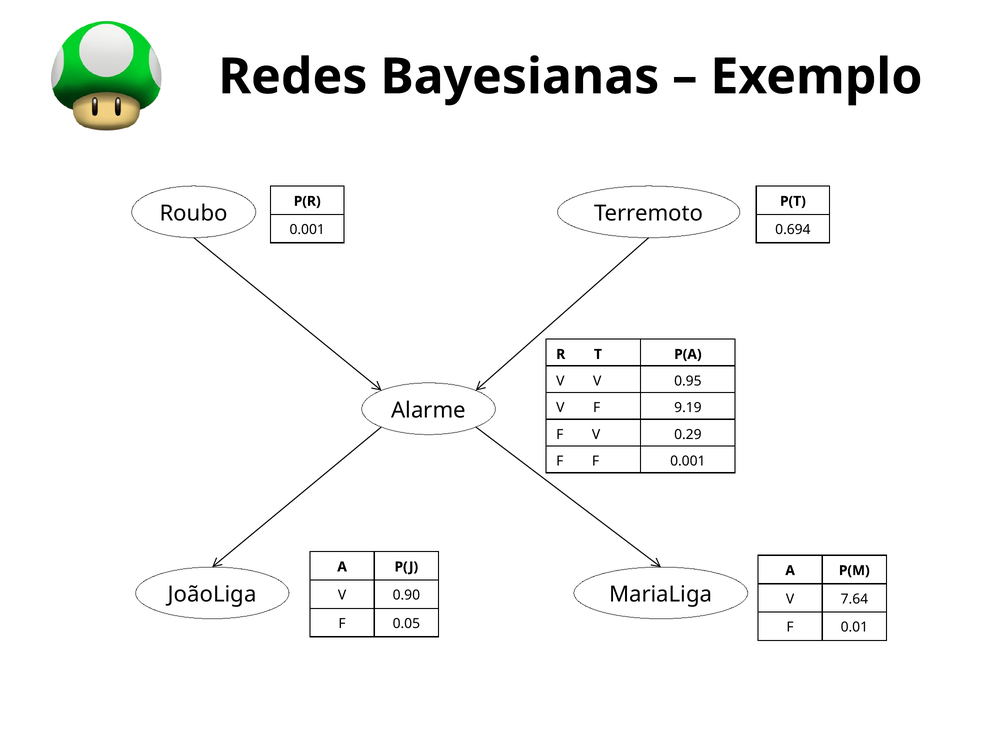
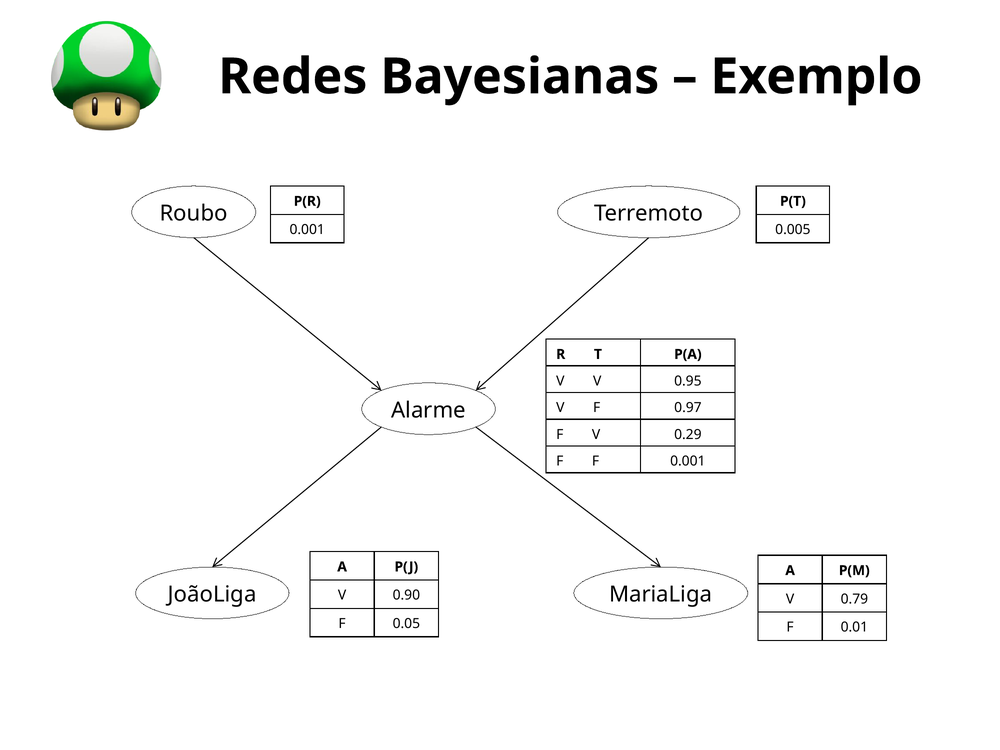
0.694: 0.694 -> 0.005
9.19: 9.19 -> 0.97
7.64: 7.64 -> 0.79
